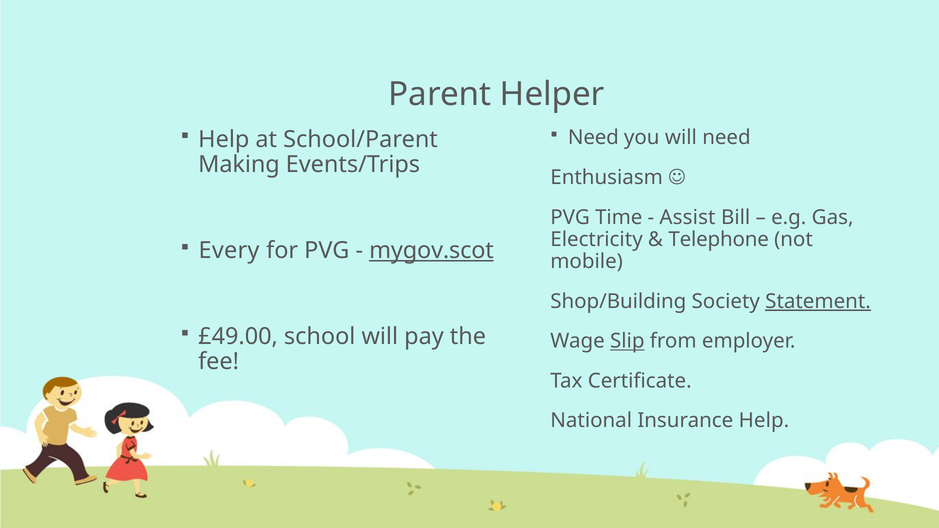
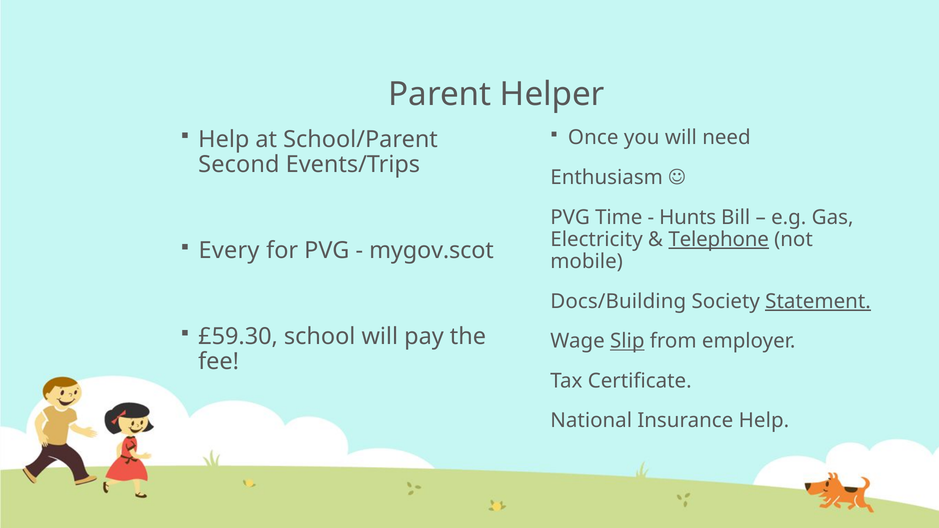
Need at (593, 138): Need -> Once
Making: Making -> Second
Assist: Assist -> Hunts
Telephone underline: none -> present
mygov.scot underline: present -> none
Shop/Building: Shop/Building -> Docs/Building
£49.00: £49.00 -> £59.30
